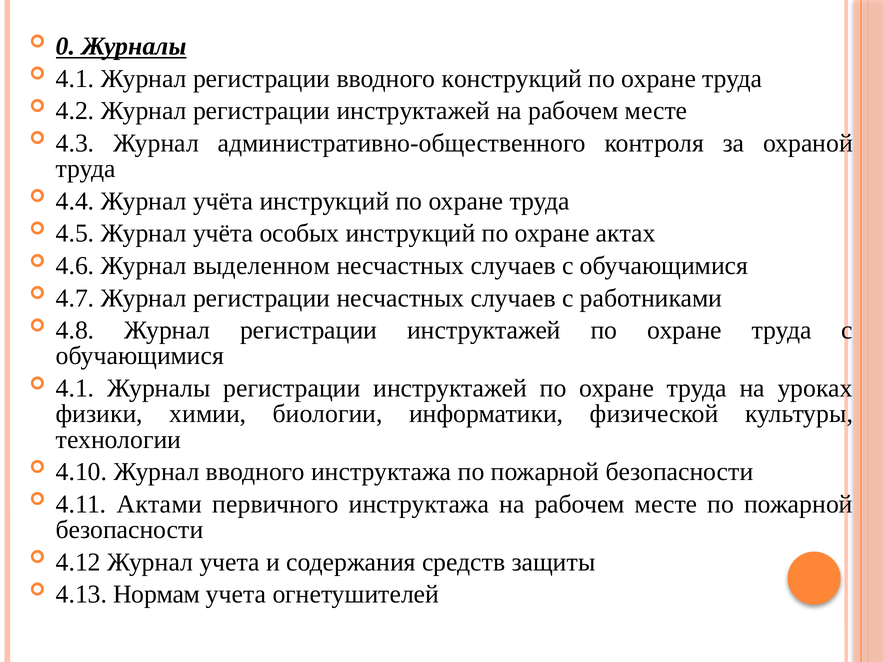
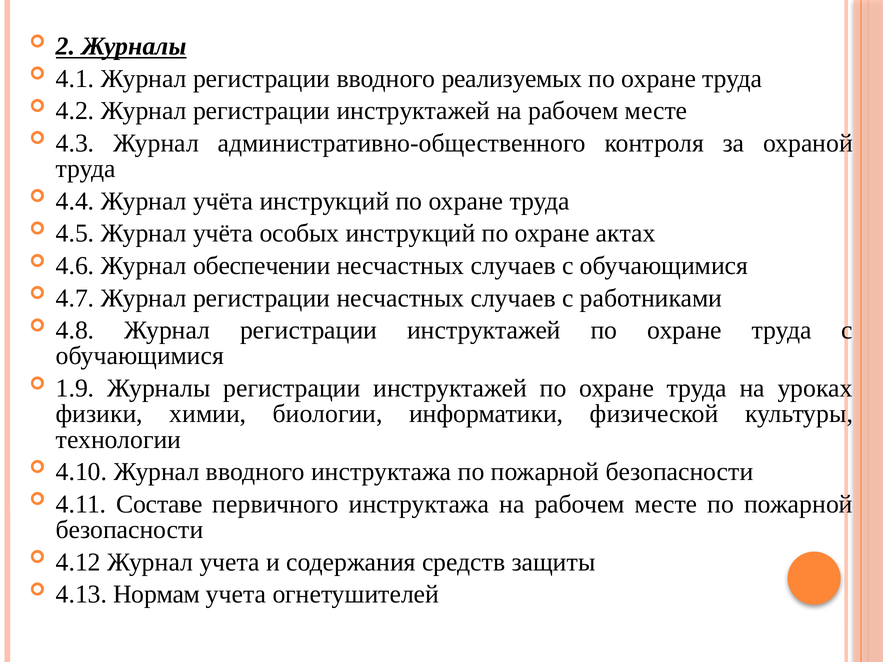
0: 0 -> 2
конструкций: конструкций -> реализуемых
выделенном: выделенном -> обеспечении
4.1 at (75, 388): 4.1 -> 1.9
Актами: Актами -> Составе
